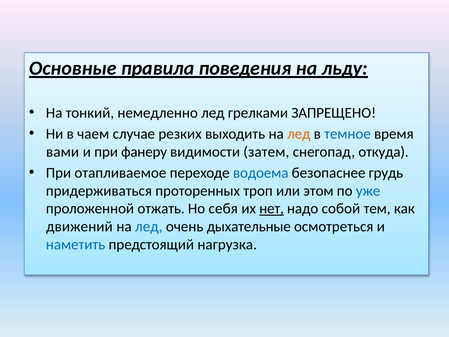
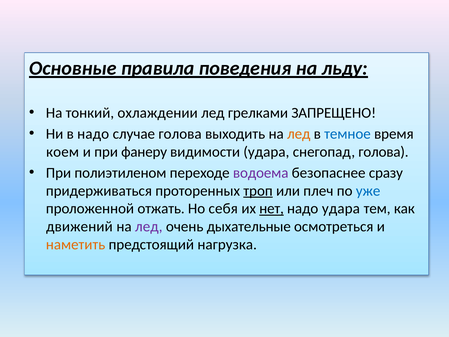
немедленно: немедленно -> охлаждении
в чаем: чаем -> надо
случае резких: резких -> голова
вами: вами -> коем
видимости затем: затем -> удара
снегопад откуда: откуда -> голова
отапливаемое: отапливаемое -> полиэтиленом
водоема colour: blue -> purple
грудь: грудь -> сразу
троп underline: none -> present
этом: этом -> плеч
надо собой: собой -> удара
лед at (149, 227) colour: blue -> purple
наметить colour: blue -> orange
